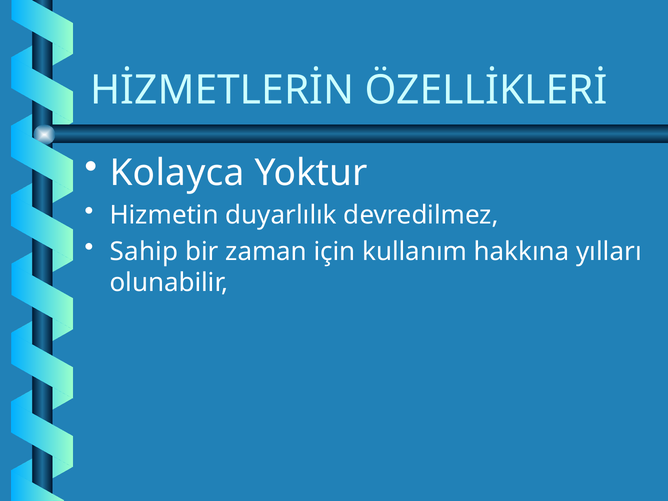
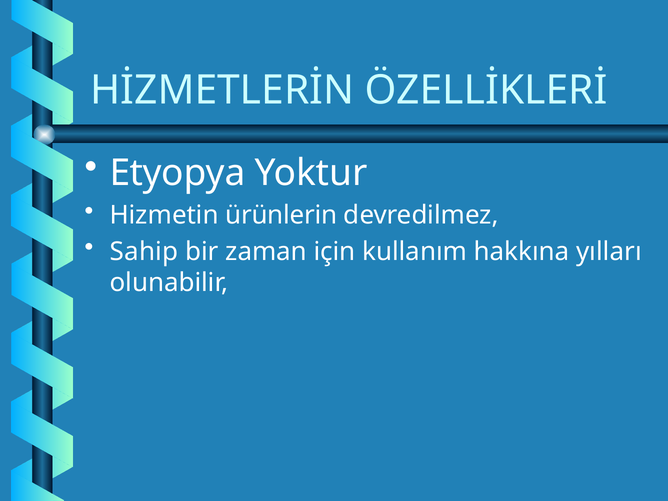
Kolayca: Kolayca -> Etyopya
duyarlılık: duyarlılık -> ürünlerin
